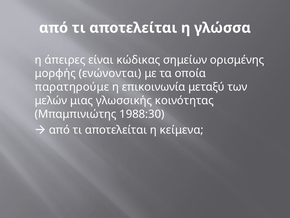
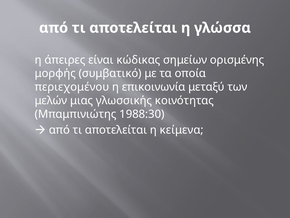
ενώνονται: ενώνονται -> συμβατικό
παρατηρούμε: παρατηρούμε -> περιεχομένου
